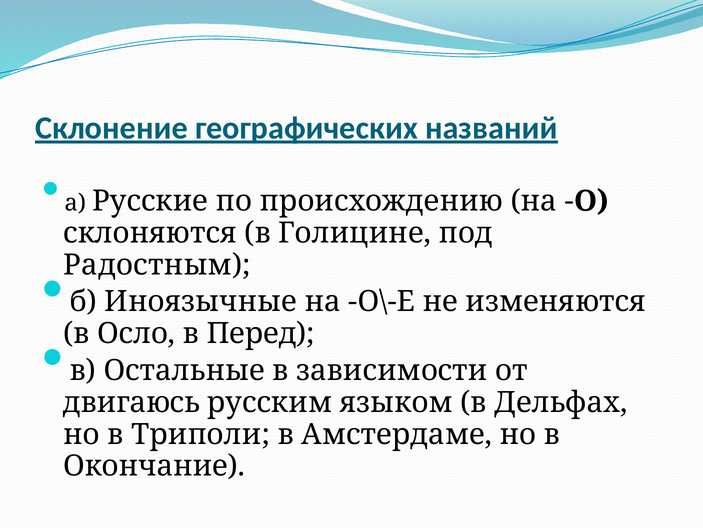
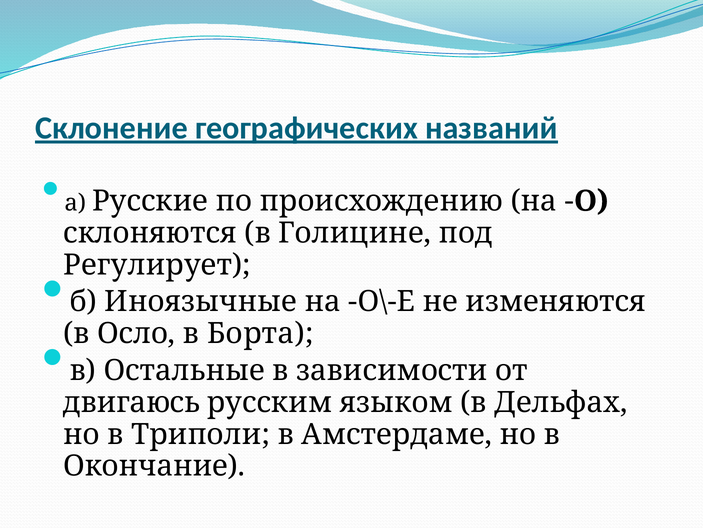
Радостным: Радостным -> Регулирует
Перед: Перед -> Борта
